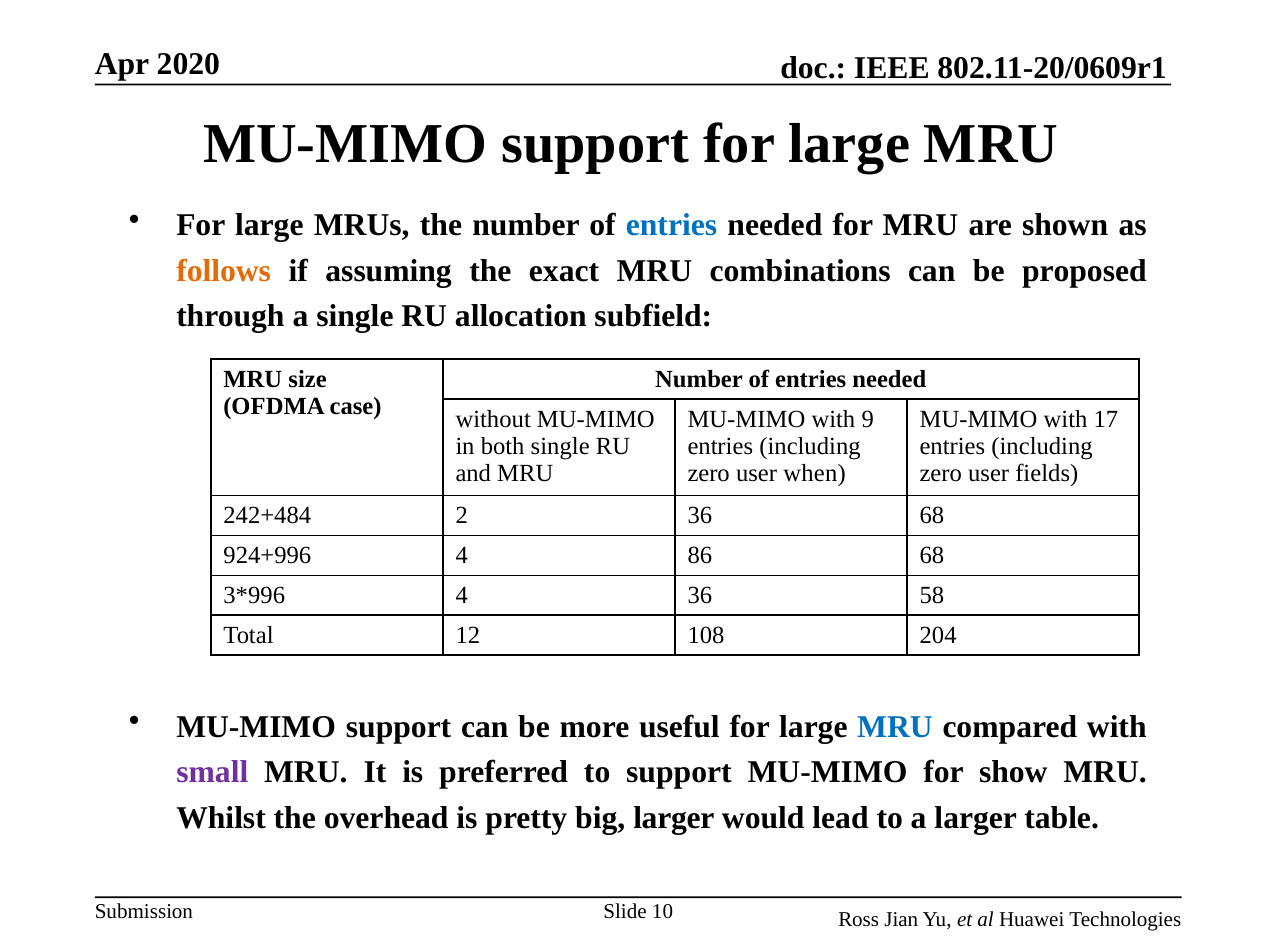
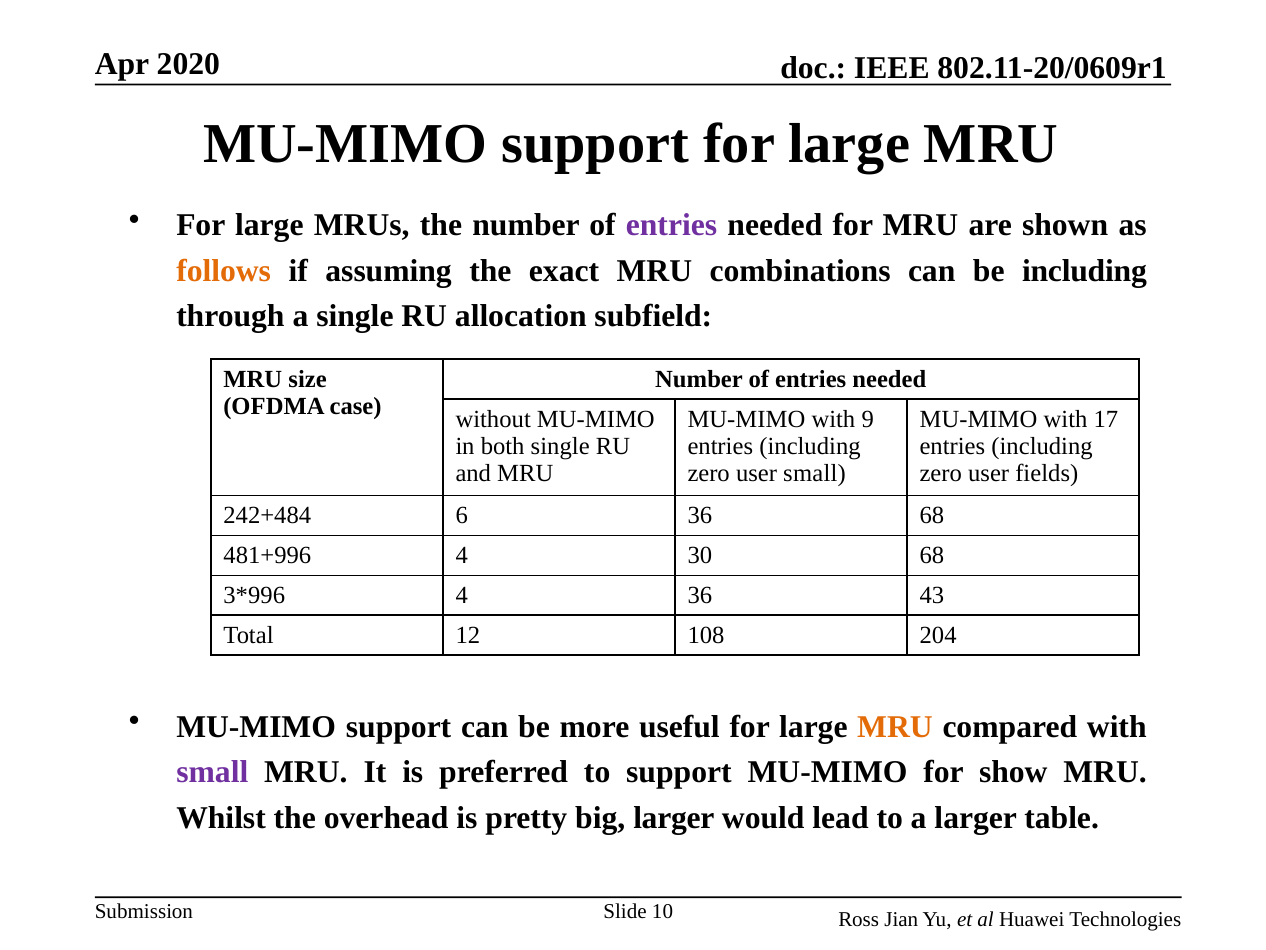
entries at (672, 225) colour: blue -> purple
be proposed: proposed -> including
user when: when -> small
2: 2 -> 6
924+996: 924+996 -> 481+996
86: 86 -> 30
58: 58 -> 43
MRU at (895, 726) colour: blue -> orange
